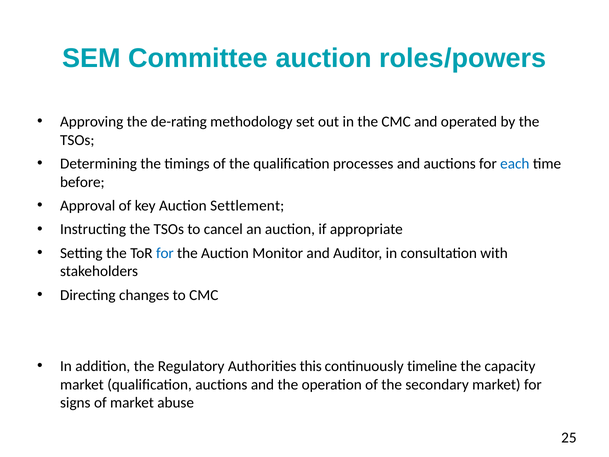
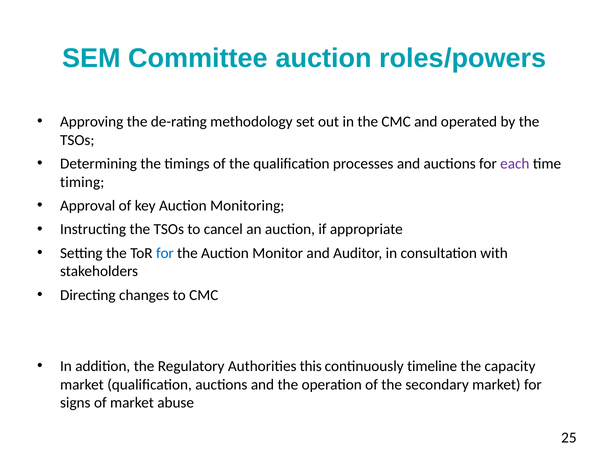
each colour: blue -> purple
before: before -> timing
Settlement: Settlement -> Monitoring
